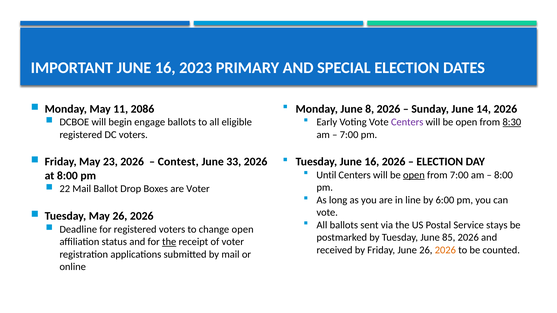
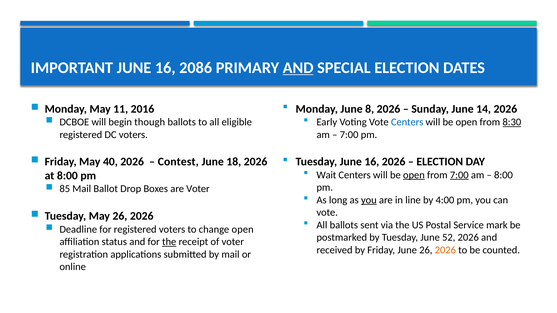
2023: 2023 -> 2086
AND at (298, 68) underline: none -> present
2086: 2086 -> 2016
Centers at (407, 122) colour: purple -> blue
engage: engage -> though
23: 23 -> 40
33: 33 -> 18
Until: Until -> Wait
7:00 at (459, 175) underline: none -> present
22: 22 -> 85
you at (369, 200) underline: none -> present
6:00: 6:00 -> 4:00
stays: stays -> mark
85: 85 -> 52
